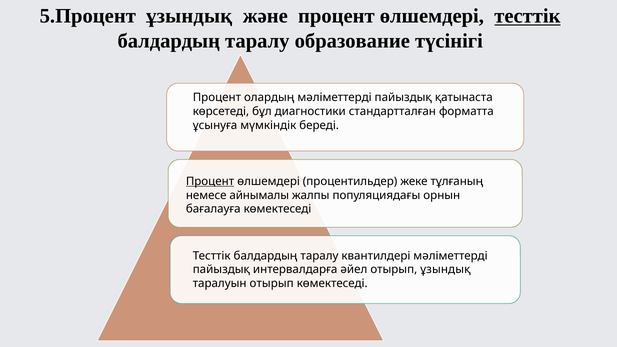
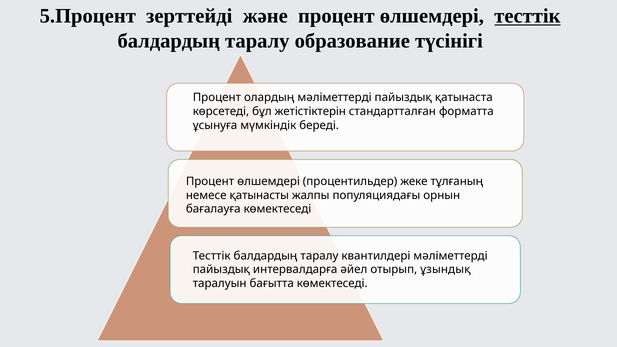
5.Процент ұзындық: ұзындық -> зерттейді
диагностики: диагностики -> жетістіктерін
Процент at (210, 181) underline: present -> none
айнымалы: айнымалы -> қатынасты
таралуын отырып: отырып -> бағытта
